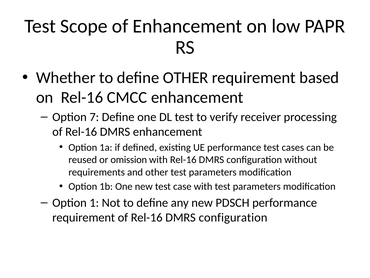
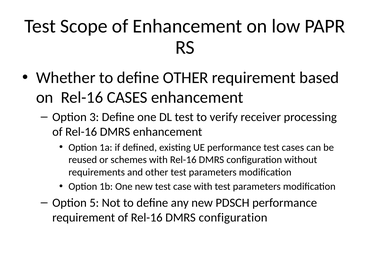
Rel-16 CMCC: CMCC -> CASES
7: 7 -> 3
omission: omission -> schemes
1: 1 -> 5
